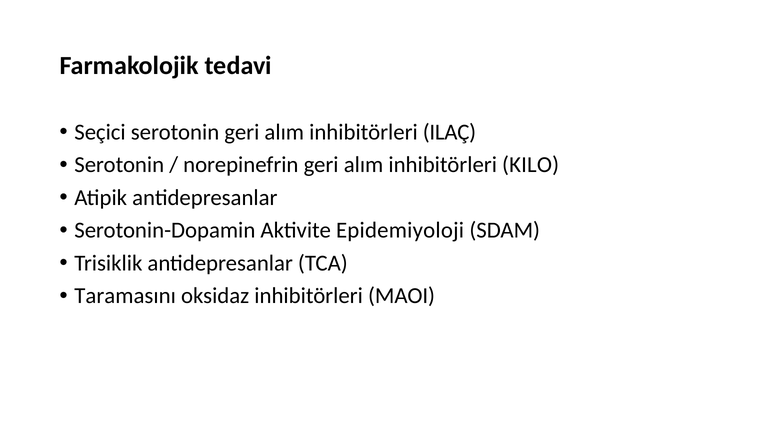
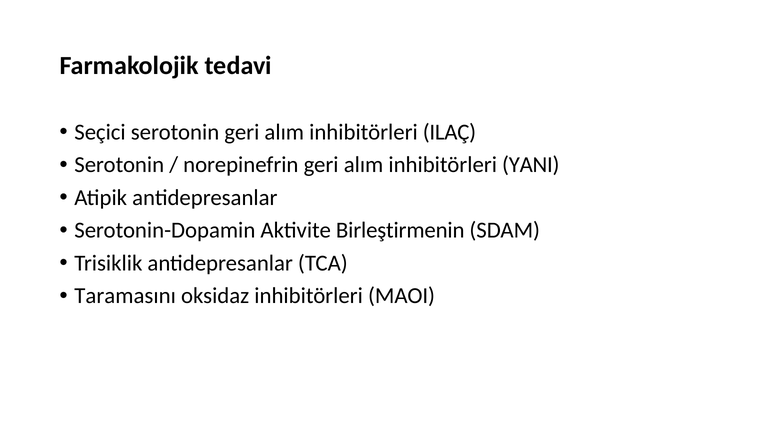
KILO: KILO -> YANI
Epidemiyoloji: Epidemiyoloji -> Birleştirmenin
